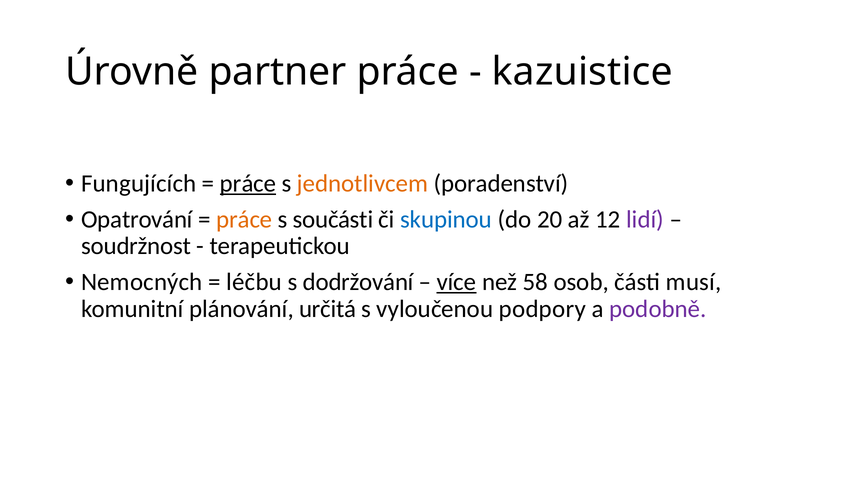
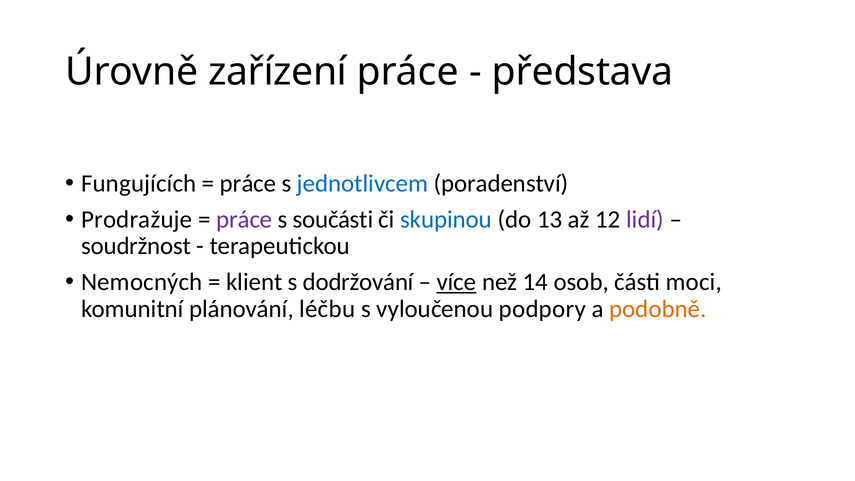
partner: partner -> zařízení
kazuistice: kazuistice -> představa
práce at (248, 183) underline: present -> none
jednotlivcem colour: orange -> blue
Opatrování: Opatrování -> Prodražuje
práce at (244, 219) colour: orange -> purple
20: 20 -> 13
léčbu: léčbu -> klient
58: 58 -> 14
musí: musí -> moci
určitá: určitá -> léčbu
podobně colour: purple -> orange
